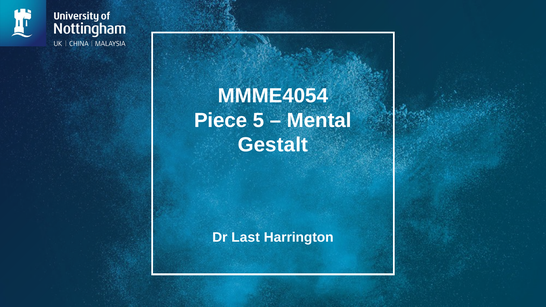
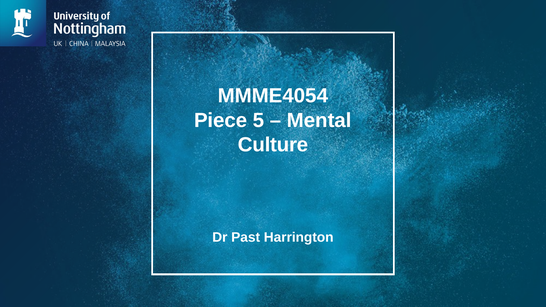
Gestalt: Gestalt -> Culture
Last: Last -> Past
